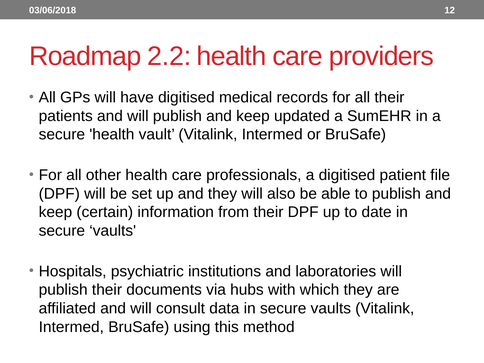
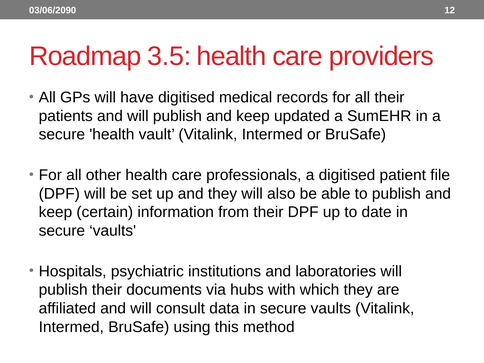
03/06/2018: 03/06/2018 -> 03/06/2090
2.2: 2.2 -> 3.5
